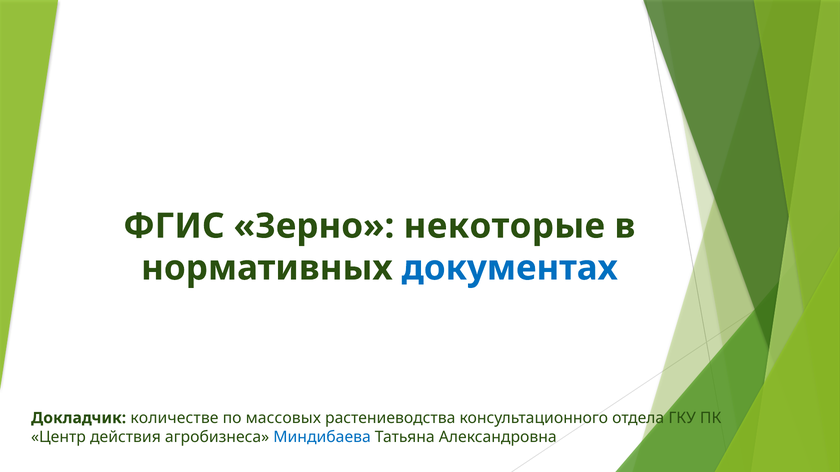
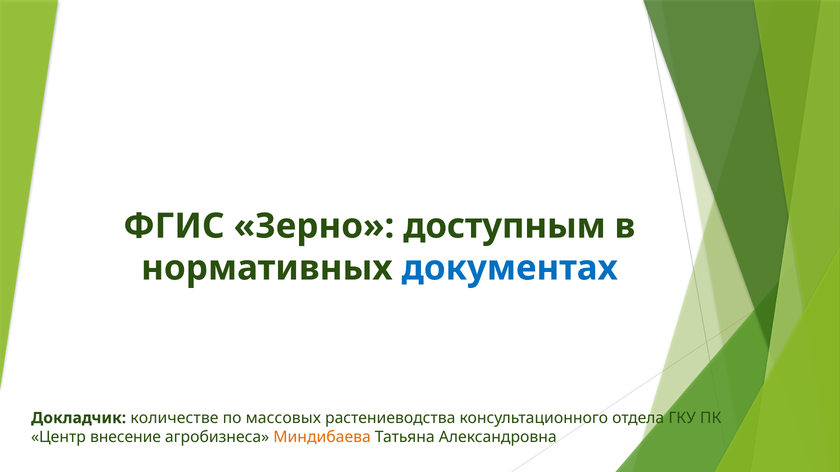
некоторые: некоторые -> доступным
действия: действия -> внесение
Миндибаева colour: blue -> orange
